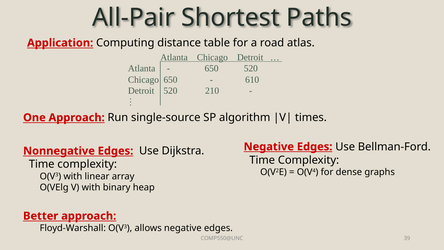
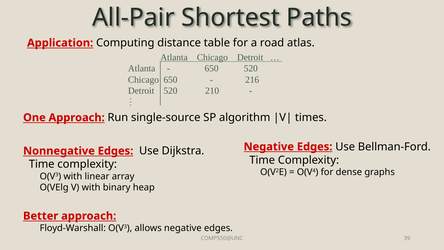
610: 610 -> 216
